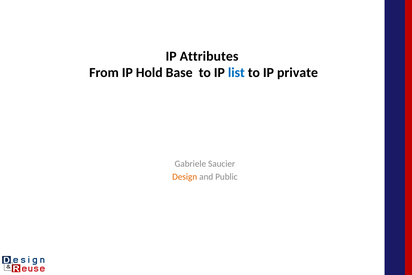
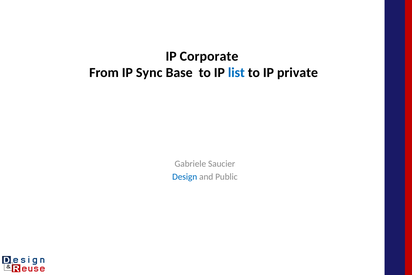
Attributes: Attributes -> Corporate
Hold: Hold -> Sync
Design colour: orange -> blue
